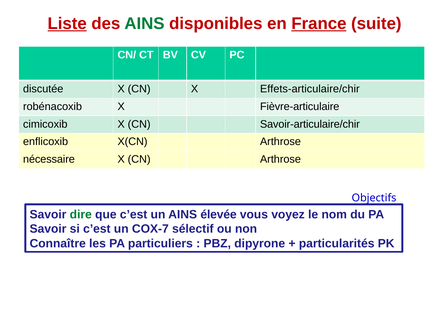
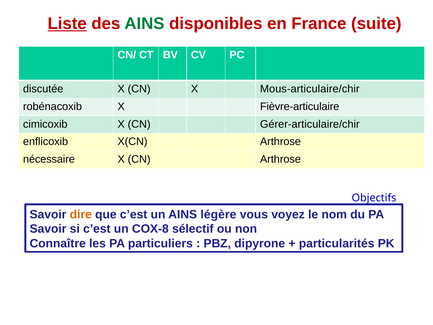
France underline: present -> none
Effets-articulaire/chir: Effets-articulaire/chir -> Mous-articulaire/chir
Savoir-articulaire/chir: Savoir-articulaire/chir -> Gérer-articulaire/chir
dire colour: green -> orange
élevée: élevée -> légère
COX-7: COX-7 -> COX-8
